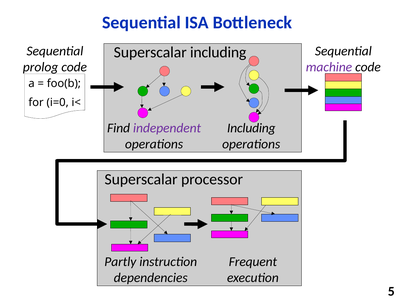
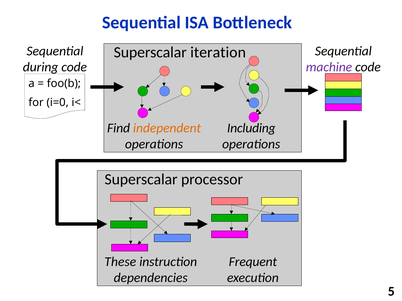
Superscalar including: including -> iteration
prolog: prolog -> during
independent colour: purple -> orange
Partly: Partly -> These
